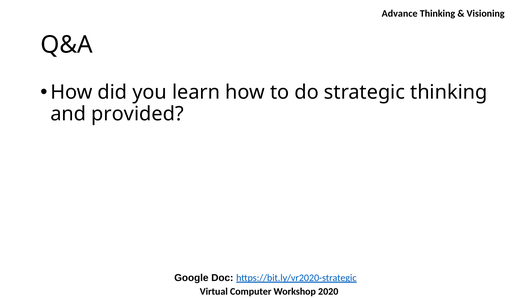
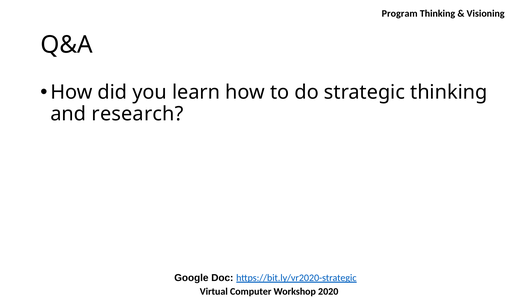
Advance: Advance -> Program
provided: provided -> research
